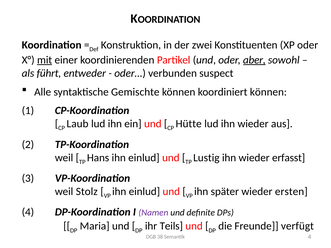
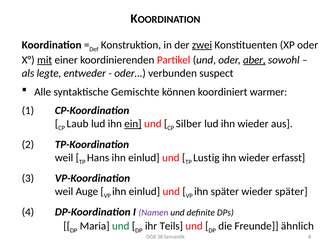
zwei underline: none -> present
führt: führt -> legte
koordiniert können: können -> warmer
ein underline: none -> present
Hütte: Hütte -> Silber
Stolz: Stolz -> Auge
wieder ersten: ersten -> später
und at (121, 226) colour: black -> green
verfügt: verfügt -> ähnlich
